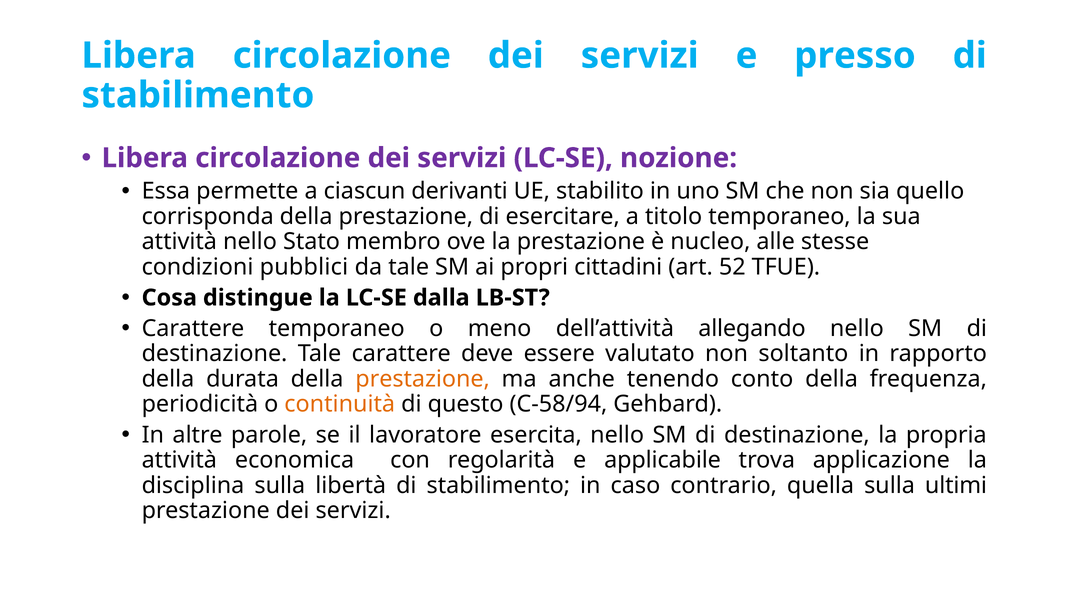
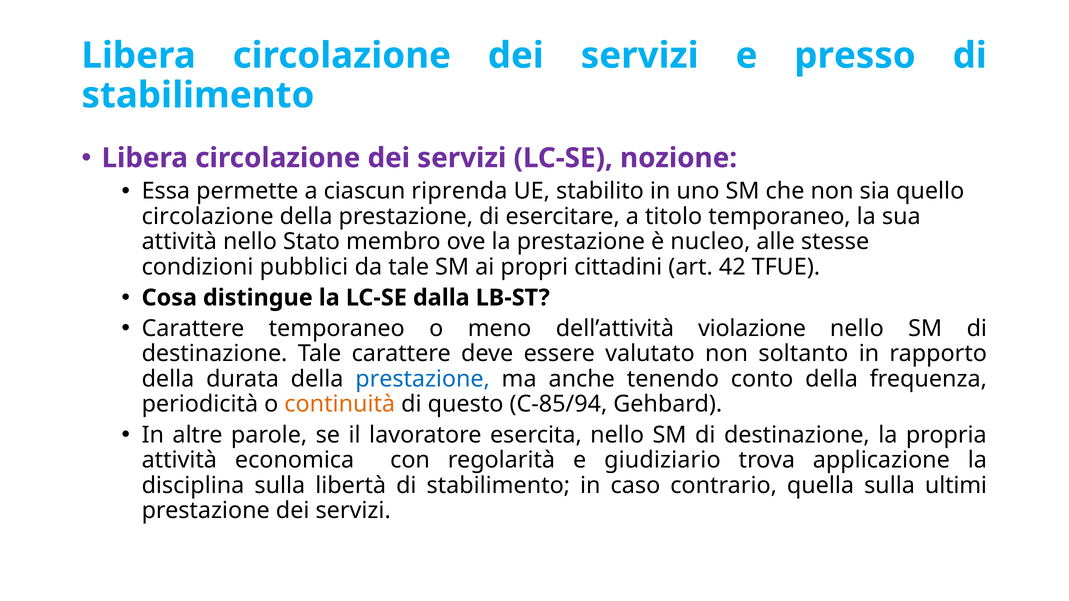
derivanti: derivanti -> riprenda
corrisponda at (208, 217): corrisponda -> circolazione
52: 52 -> 42
allegando: allegando -> violazione
prestazione at (423, 379) colour: orange -> blue
C-58/94: C-58/94 -> C-85/94
applicabile: applicabile -> giudiziario
